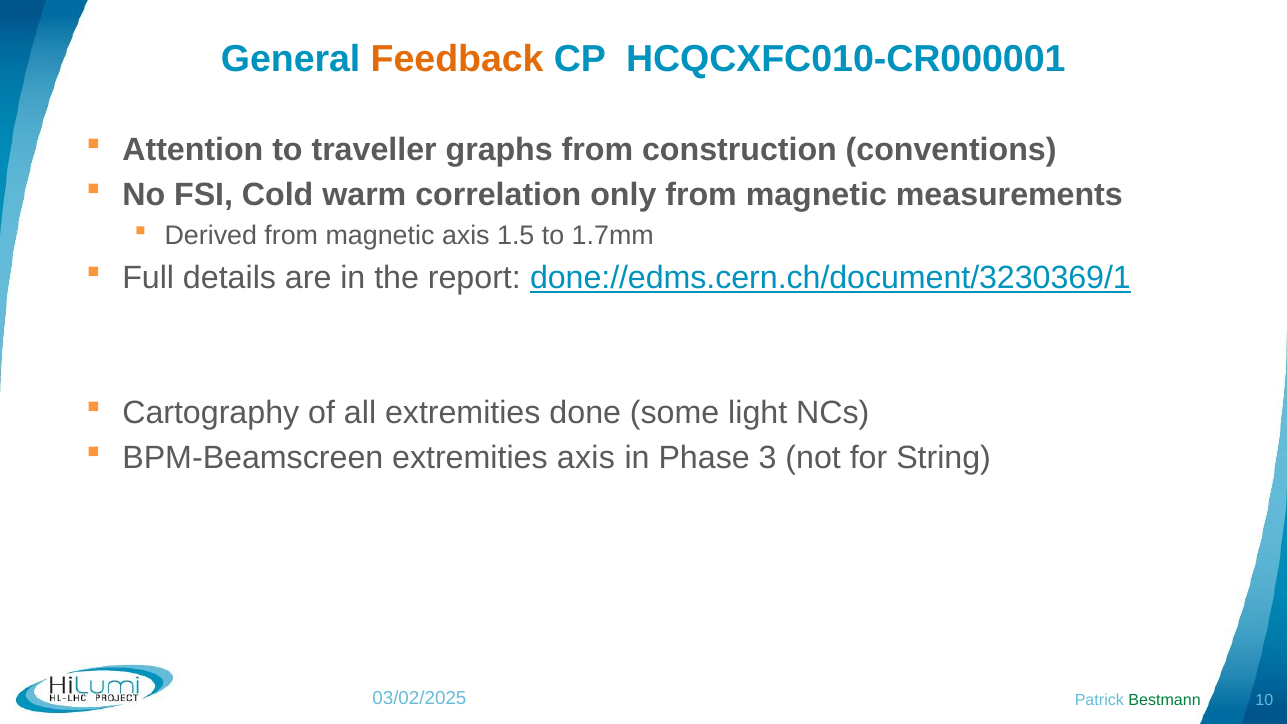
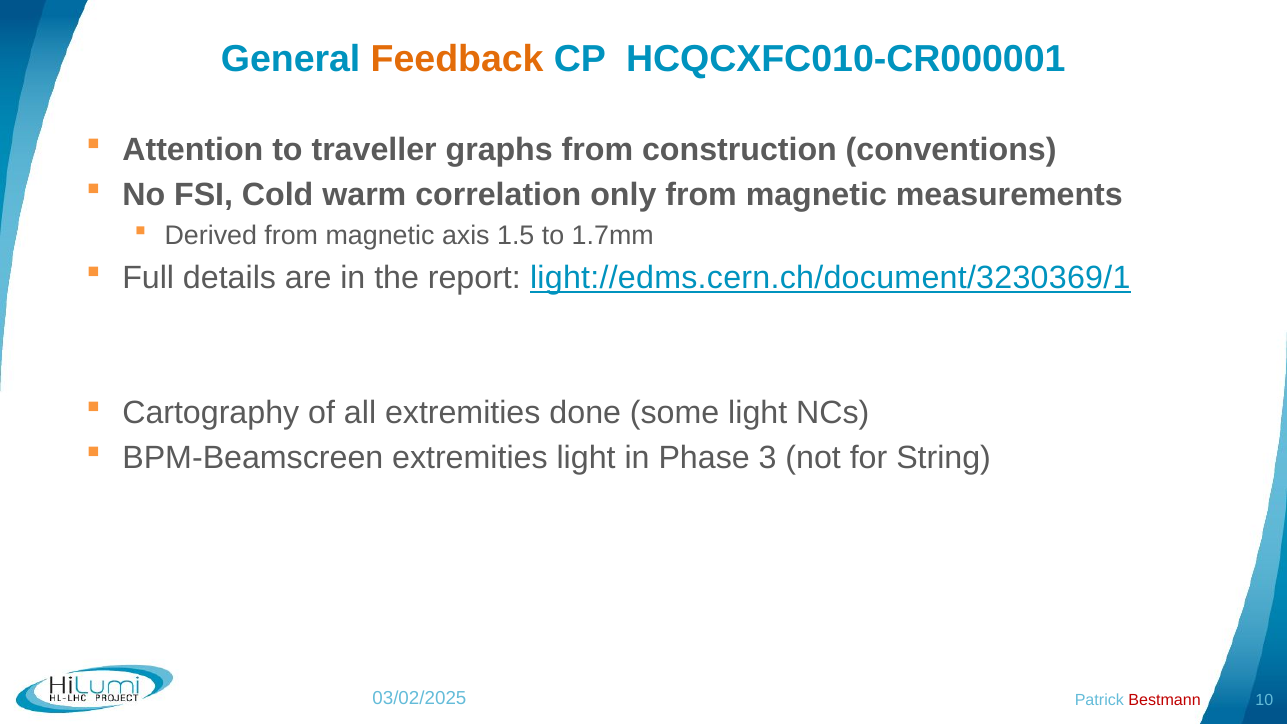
done://edms.cern.ch/document/3230369/1: done://edms.cern.ch/document/3230369/1 -> light://edms.cern.ch/document/3230369/1
extremities axis: axis -> light
Bestmann colour: green -> red
